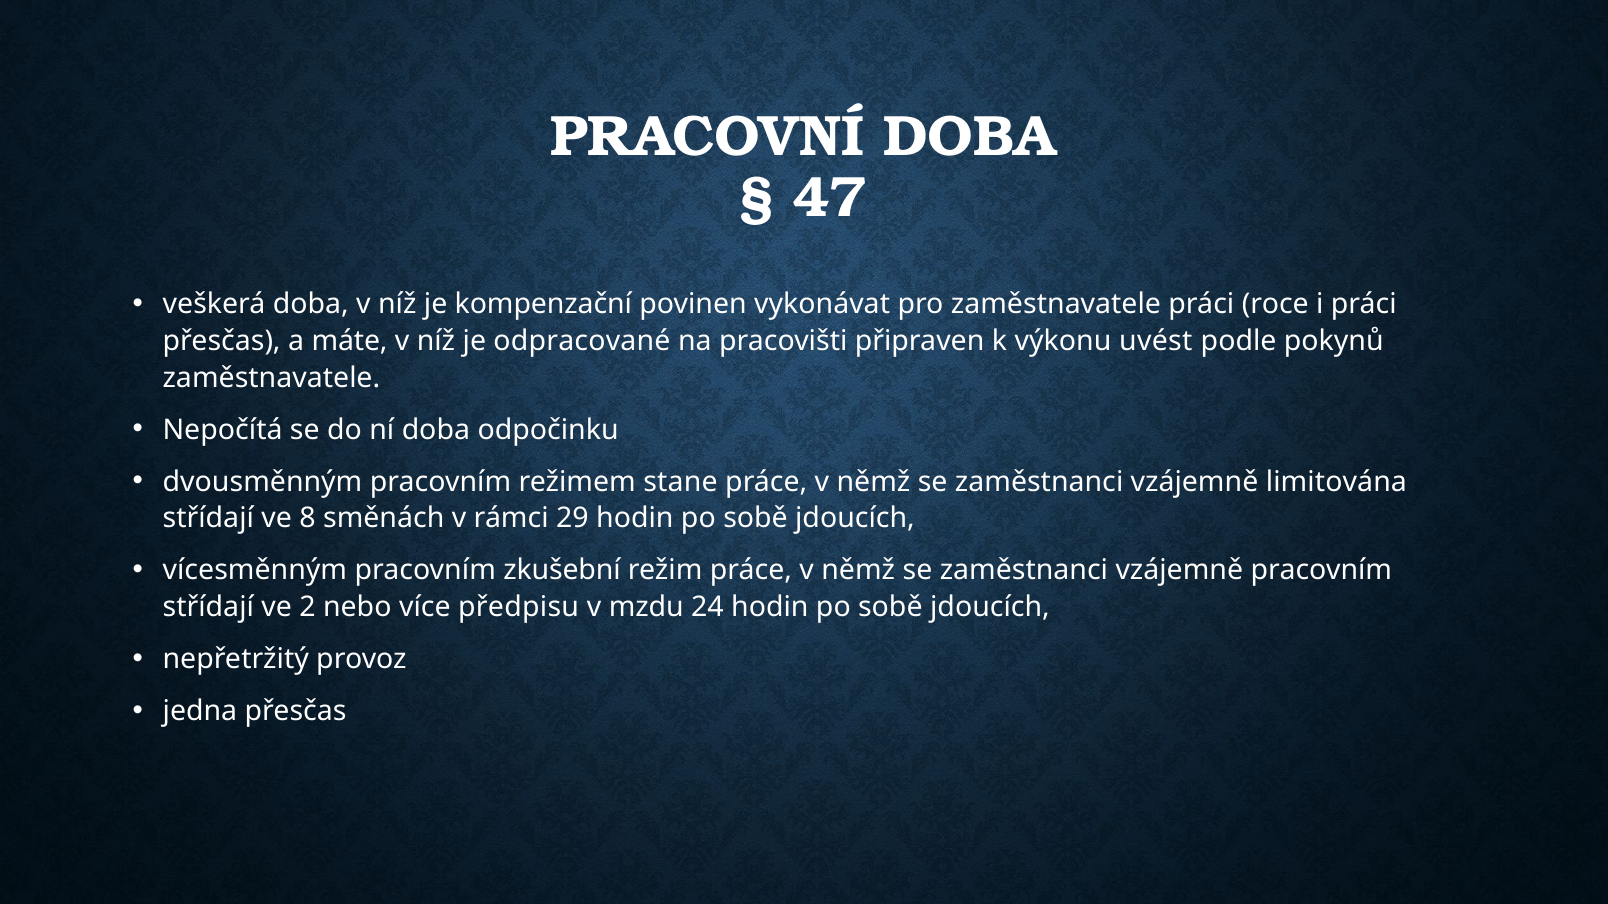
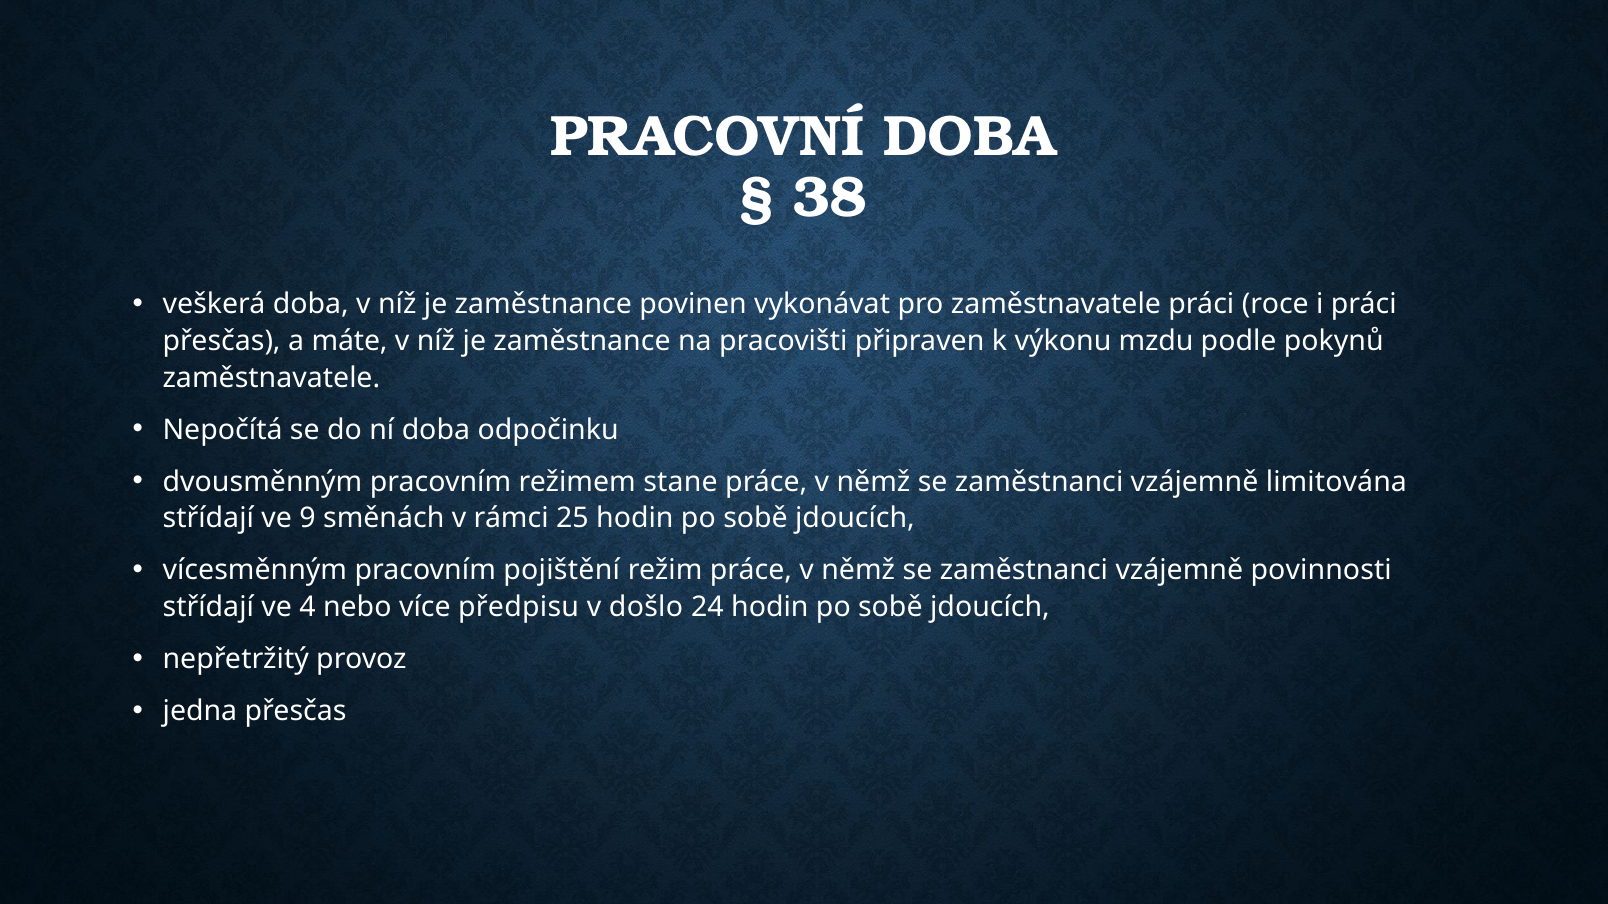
47: 47 -> 38
kompenzační at (543, 304): kompenzační -> zaměstnance
odpracované at (582, 341): odpracované -> zaměstnance
uvést: uvést -> mzdu
8: 8 -> 9
29: 29 -> 25
zkušební: zkušební -> pojištění
vzájemně pracovním: pracovním -> povinnosti
2: 2 -> 4
mzdu: mzdu -> došlo
